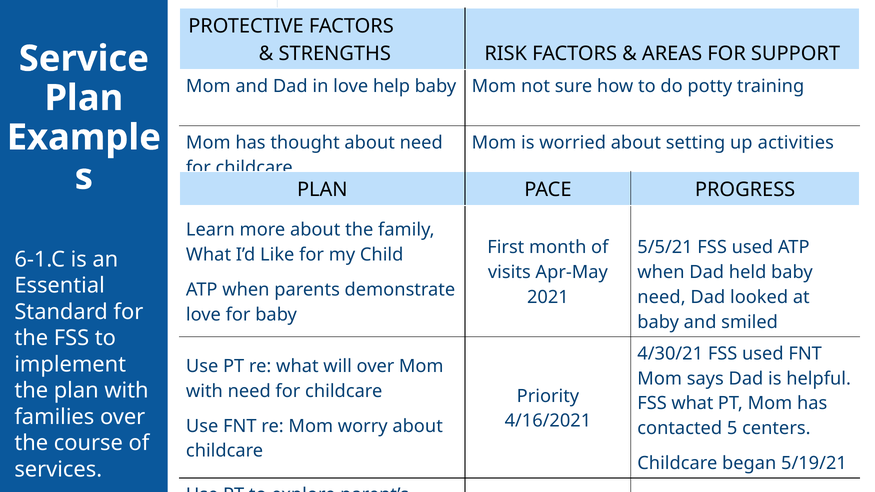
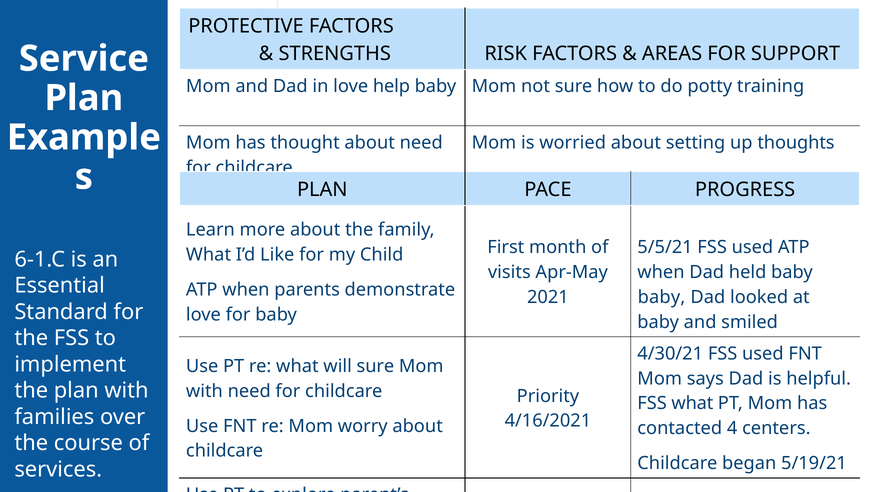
up activities: activities -> thoughts
need at (662, 297): need -> baby
will over: over -> sure
5: 5 -> 4
